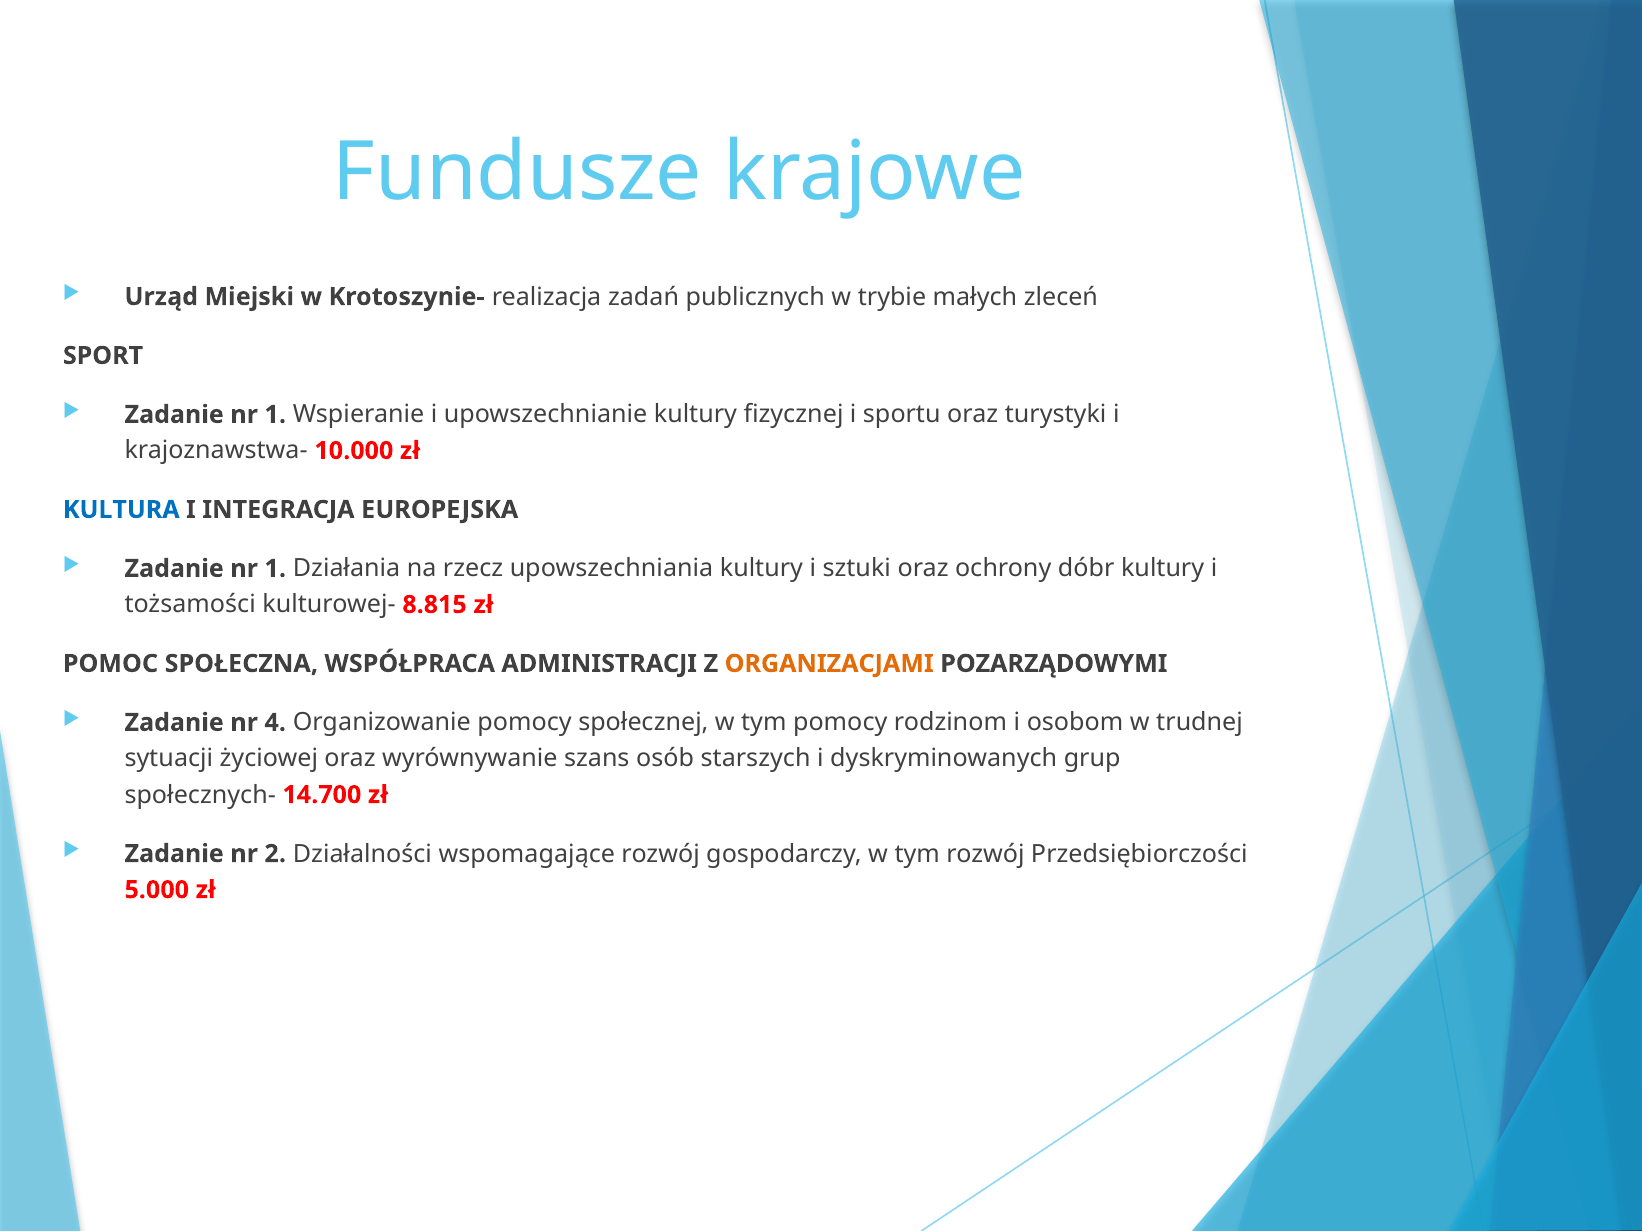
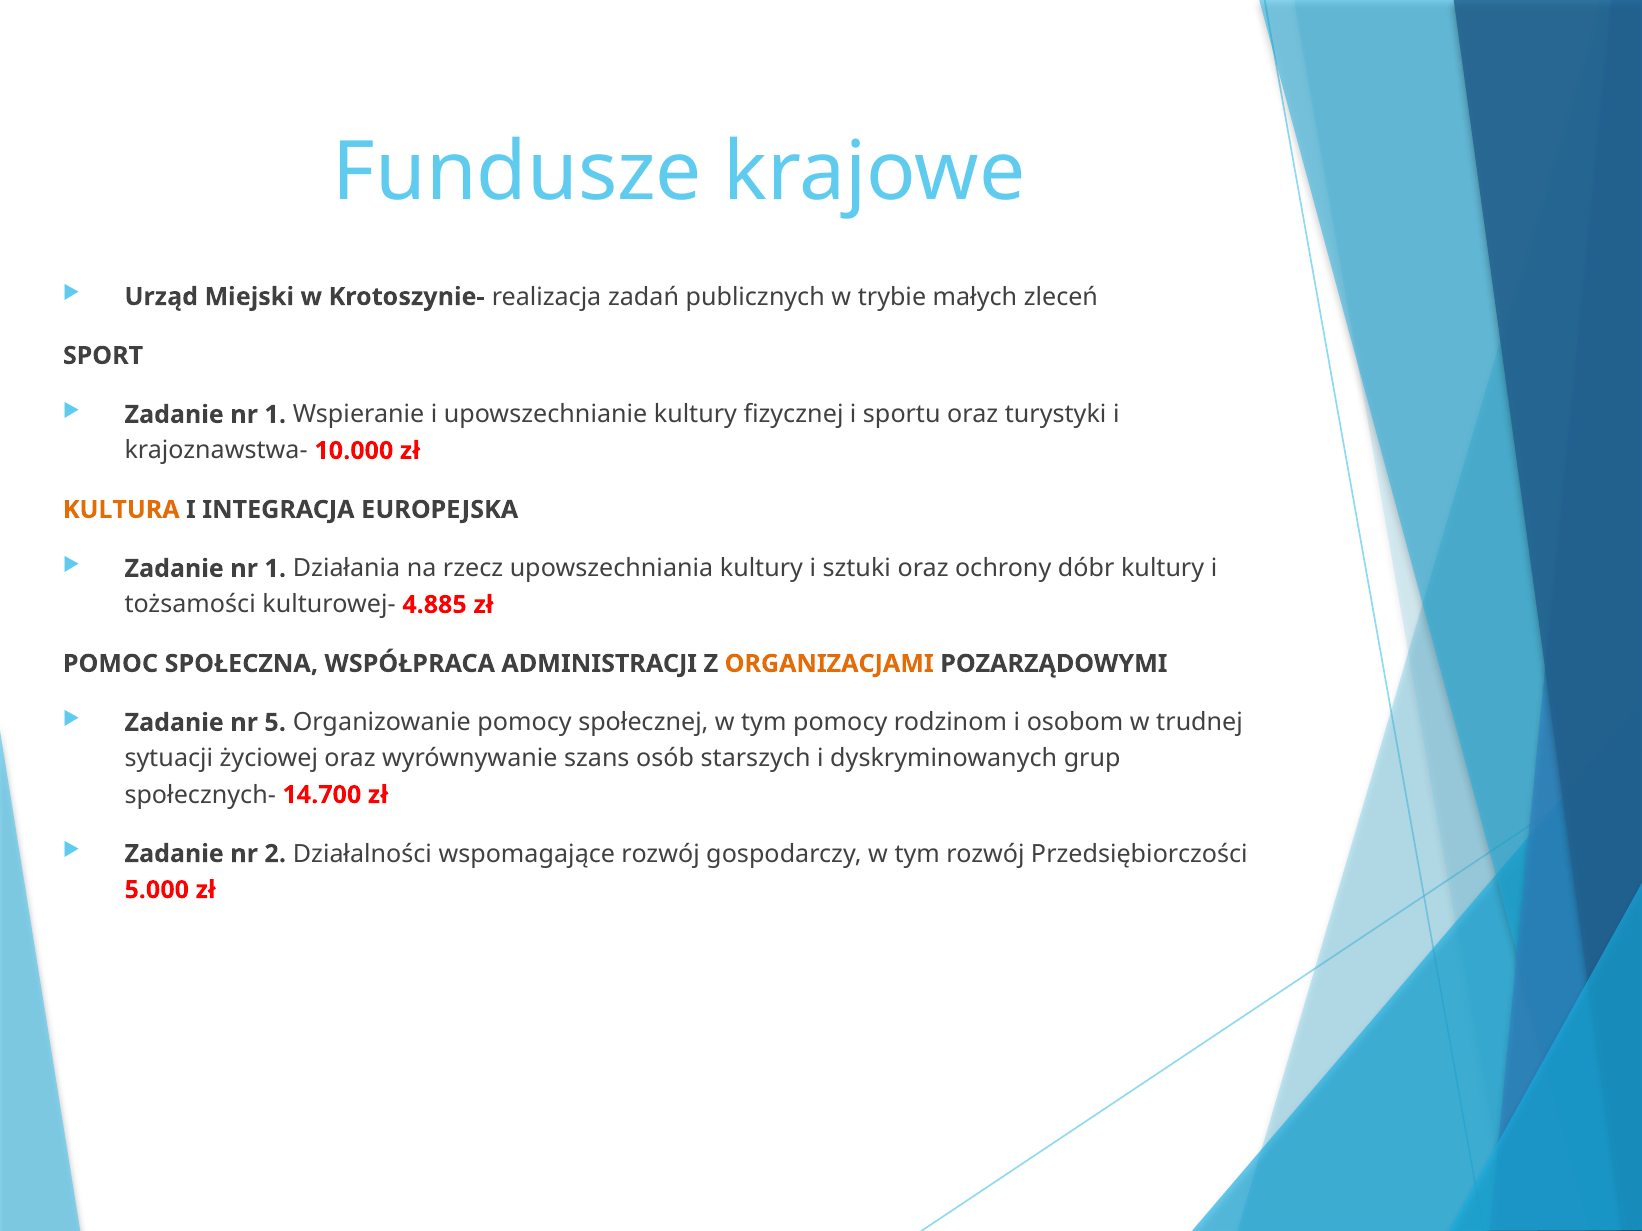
KULTURA colour: blue -> orange
8.815: 8.815 -> 4.885
4: 4 -> 5
